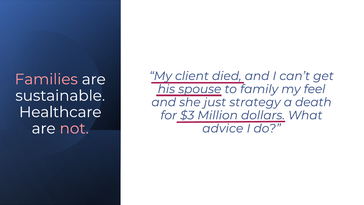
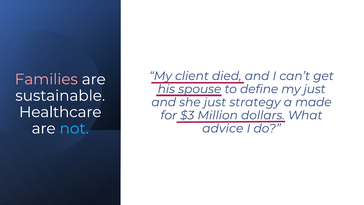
family: family -> define
my feel: feel -> just
death: death -> made
not colour: pink -> light blue
